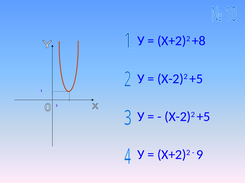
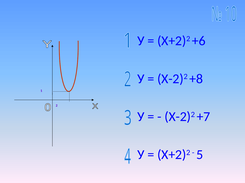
+8: +8 -> +6
+5 at (196, 79): +5 -> +8
+5 at (203, 117): +5 -> +7
9: 9 -> 5
